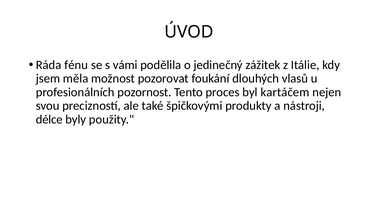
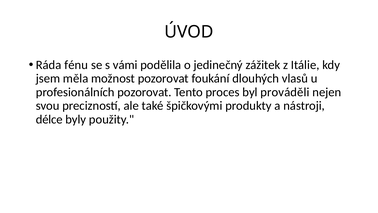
profesionálních pozornost: pozornost -> pozorovat
kartáčem: kartáčem -> prováděli
